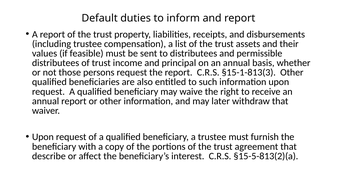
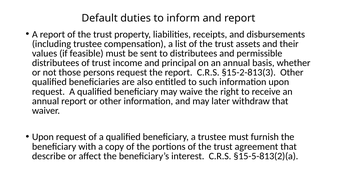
§15-1-813(3: §15-1-813(3 -> §15-2-813(3
